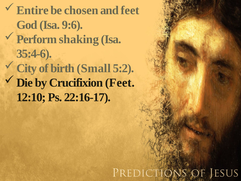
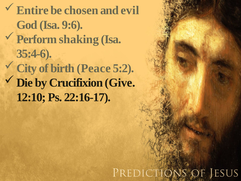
and feet: feet -> evil
Small: Small -> Peace
Crucifixion Feet: Feet -> Give
